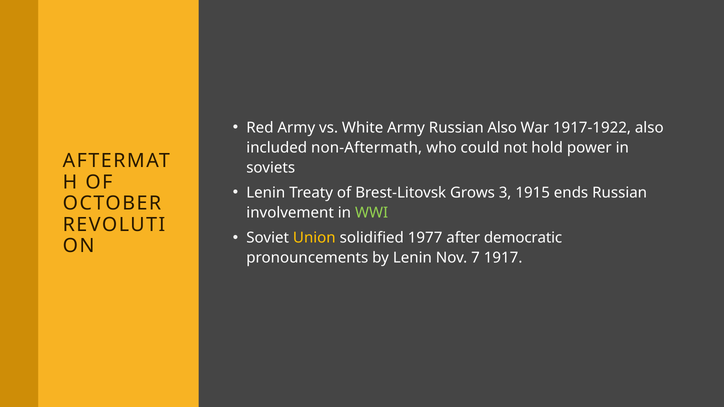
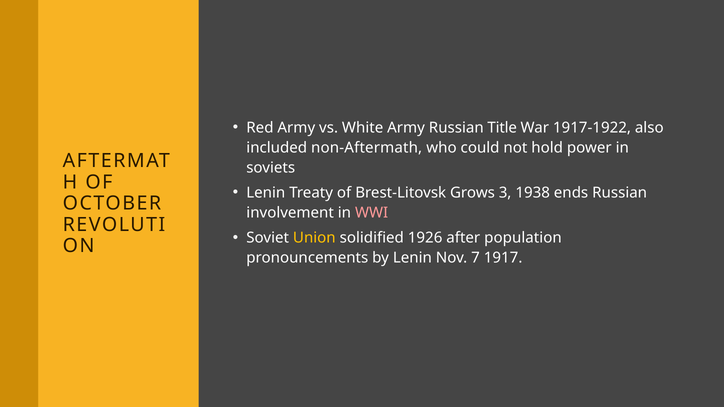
Russian Also: Also -> Title
1915: 1915 -> 1938
WWI colour: light green -> pink
1977: 1977 -> 1926
democratic: democratic -> population
